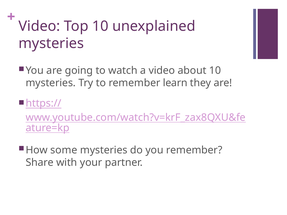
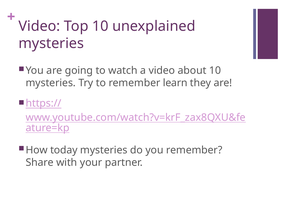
some: some -> today
